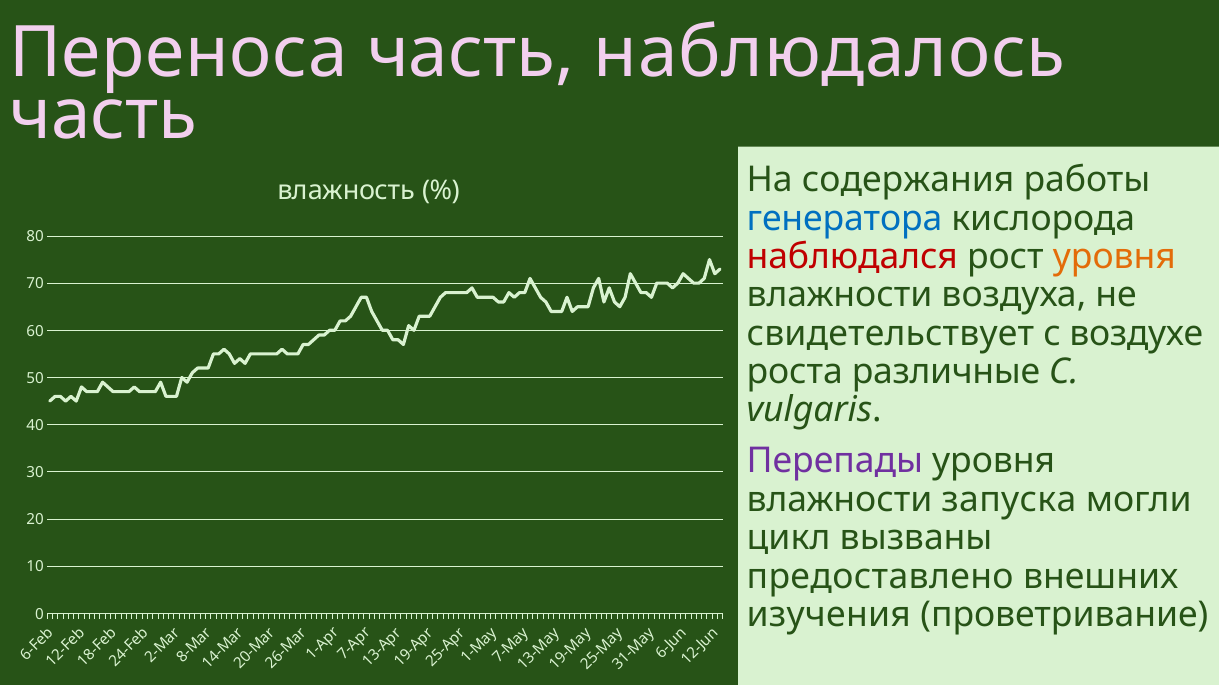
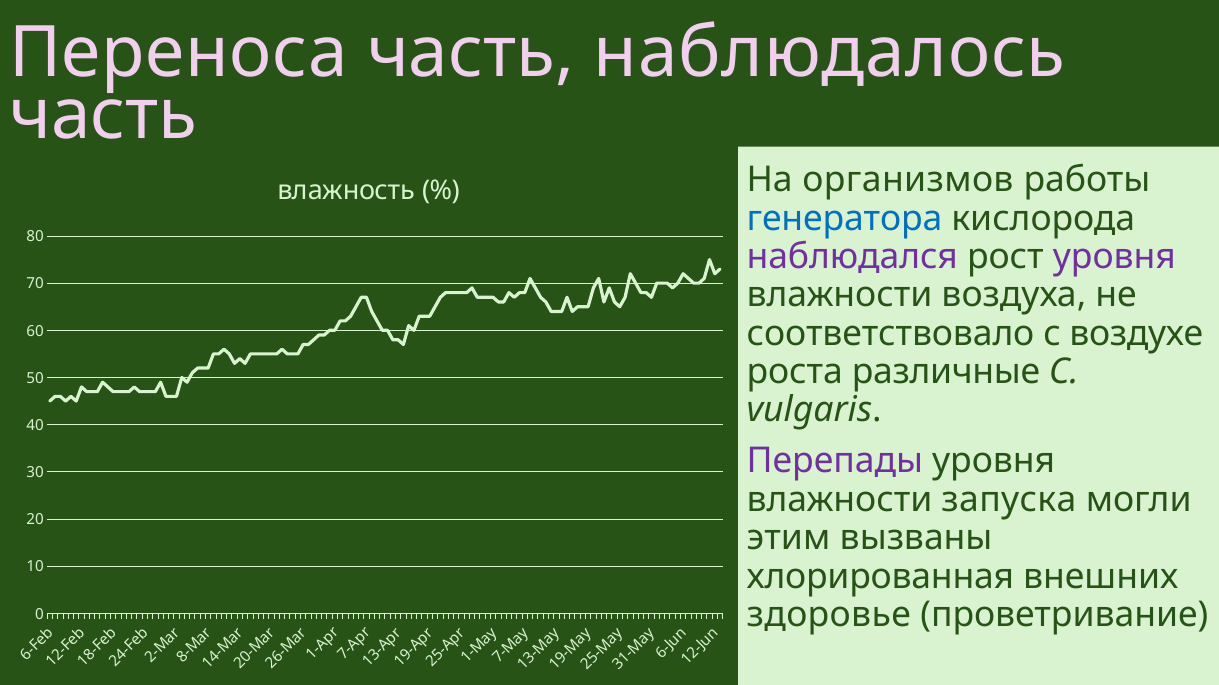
содержания: содержания -> организмов
наблюдался colour: red -> purple
уровня at (1114, 257) colour: orange -> purple
свидетельствует: свидетельствует -> соответствовало
цикл: цикл -> этим
предоставлено: предоставлено -> хлорированная
изучения: изучения -> здоровье
